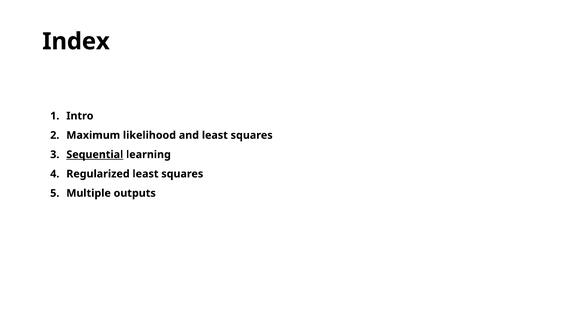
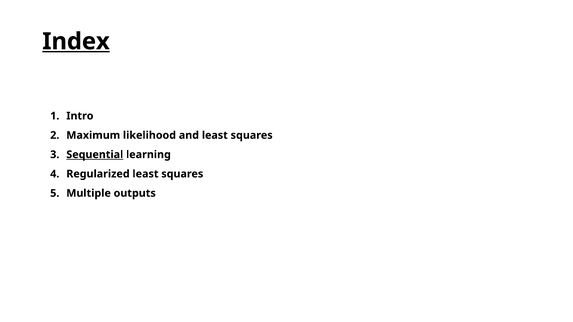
Index underline: none -> present
